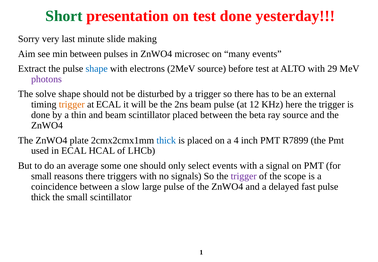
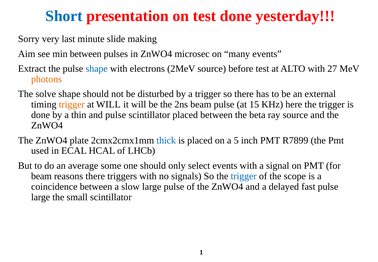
Short colour: green -> blue
29: 29 -> 27
photons colour: purple -> orange
at ECAL: ECAL -> WILL
12: 12 -> 15
and beam: beam -> pulse
4: 4 -> 5
small at (41, 176): small -> beam
trigger at (244, 176) colour: purple -> blue
thick at (41, 197): thick -> large
